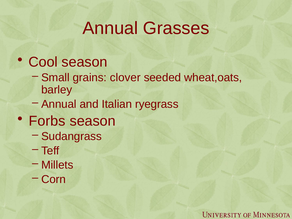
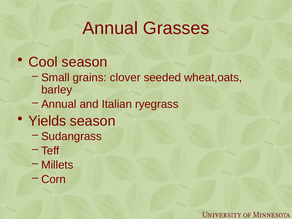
Forbs: Forbs -> Yields
